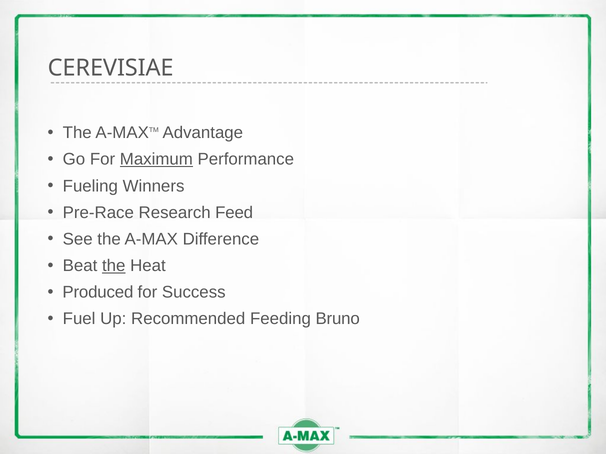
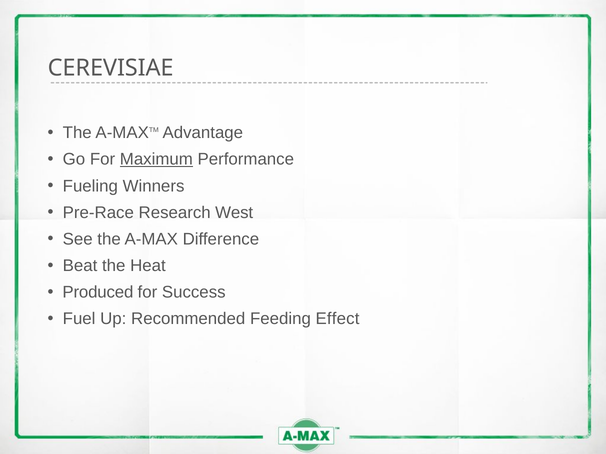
Feed: Feed -> West
the at (114, 266) underline: present -> none
Bruno: Bruno -> Effect
